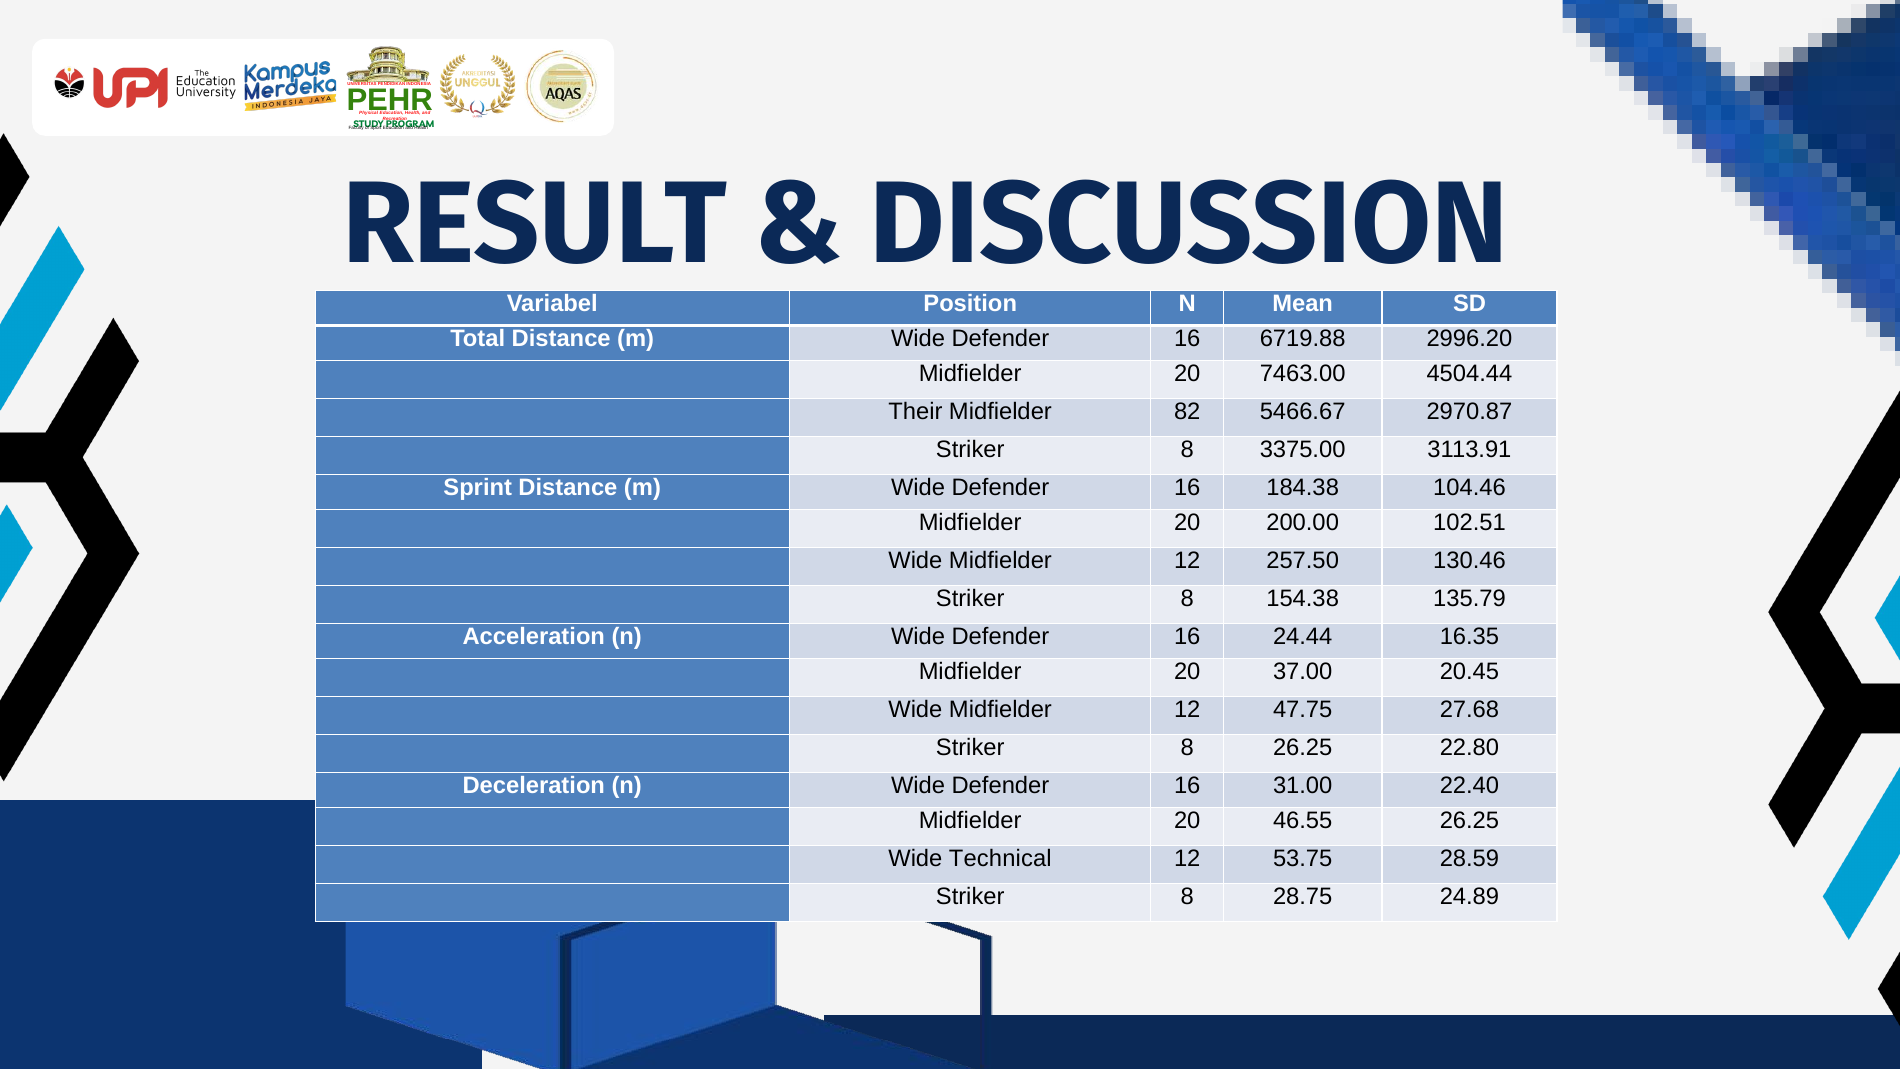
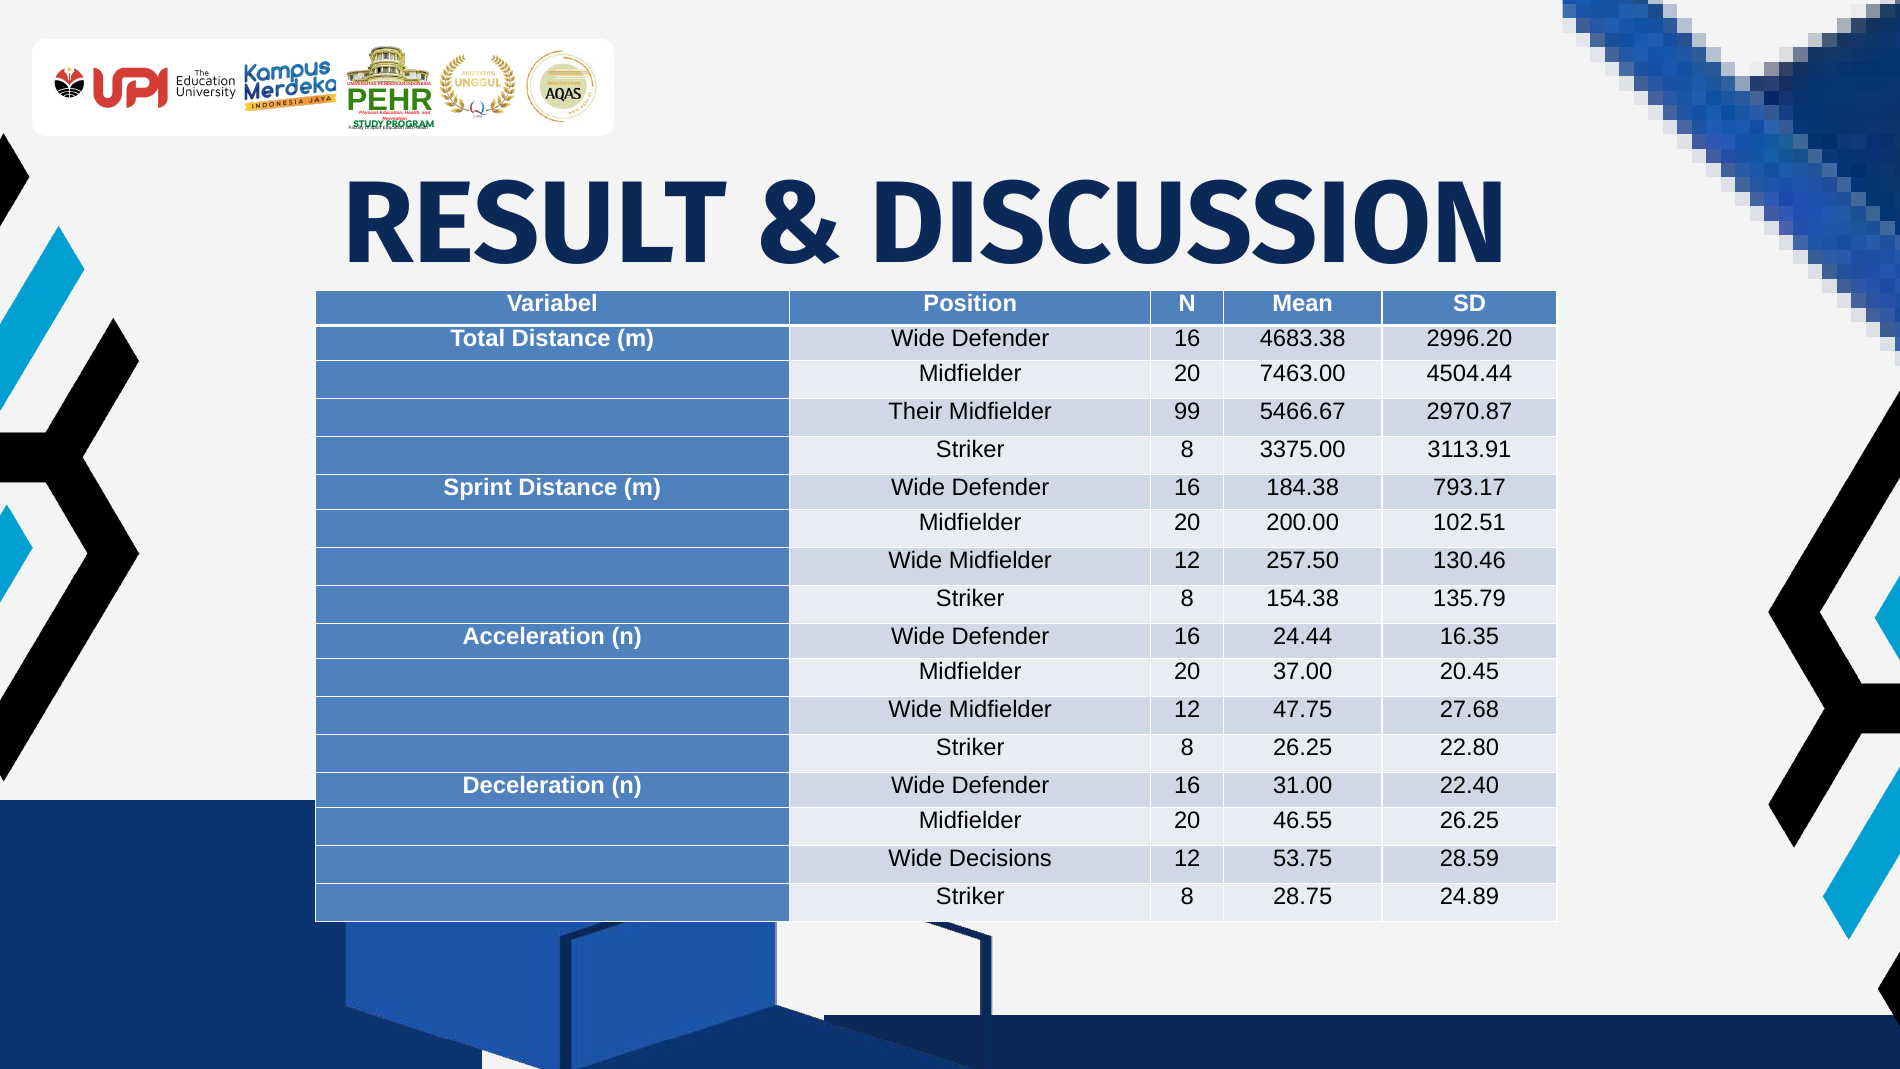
6719.88: 6719.88 -> 4683.38
82: 82 -> 99
104.46: 104.46 -> 793.17
Technical: Technical -> Decisions
